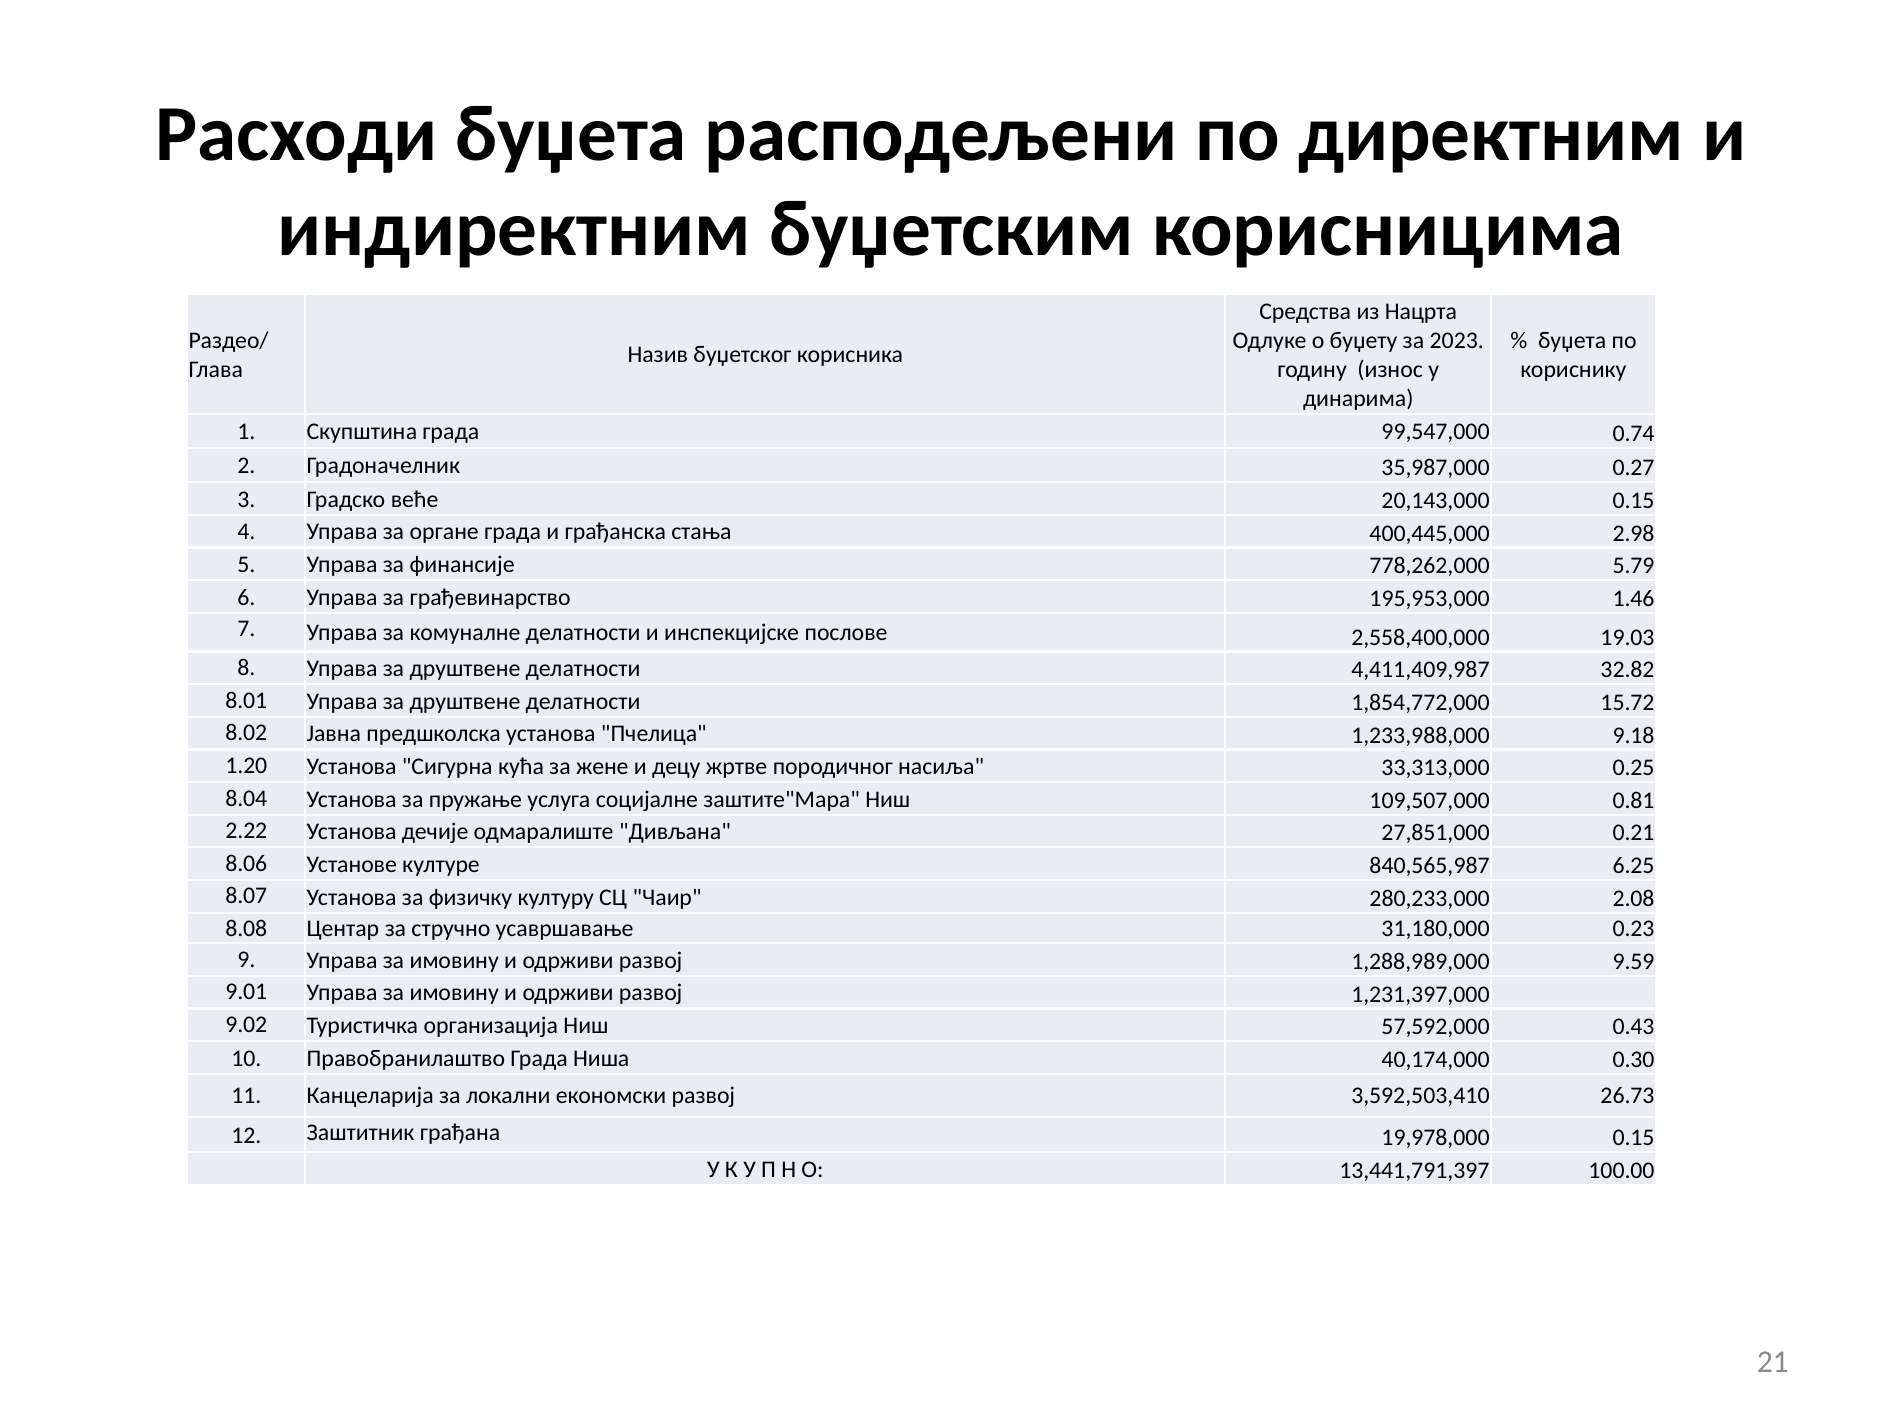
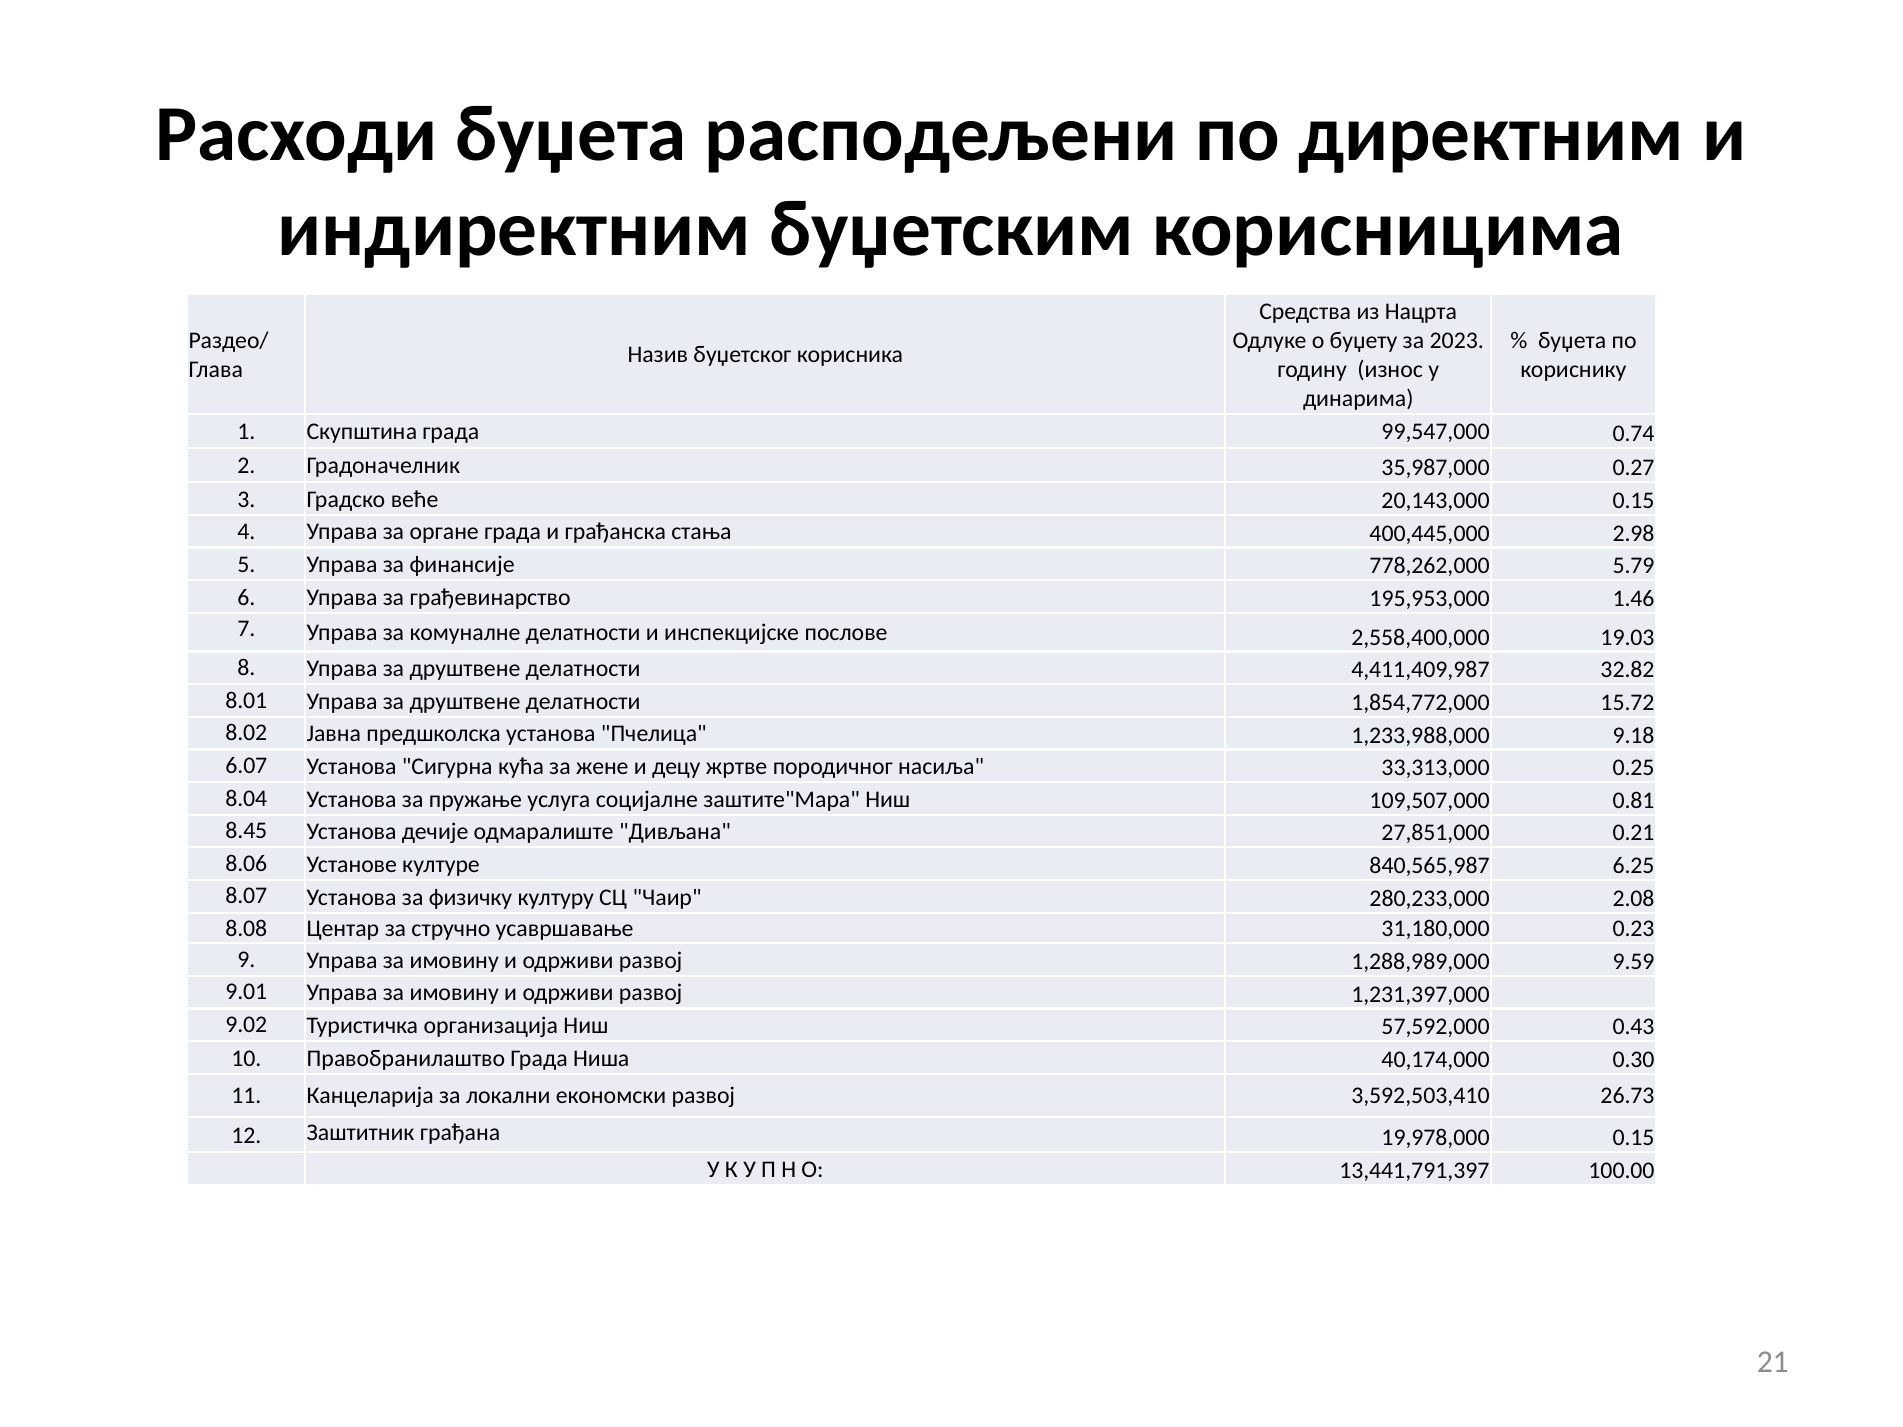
1.20: 1.20 -> 6.07
2.22: 2.22 -> 8.45
